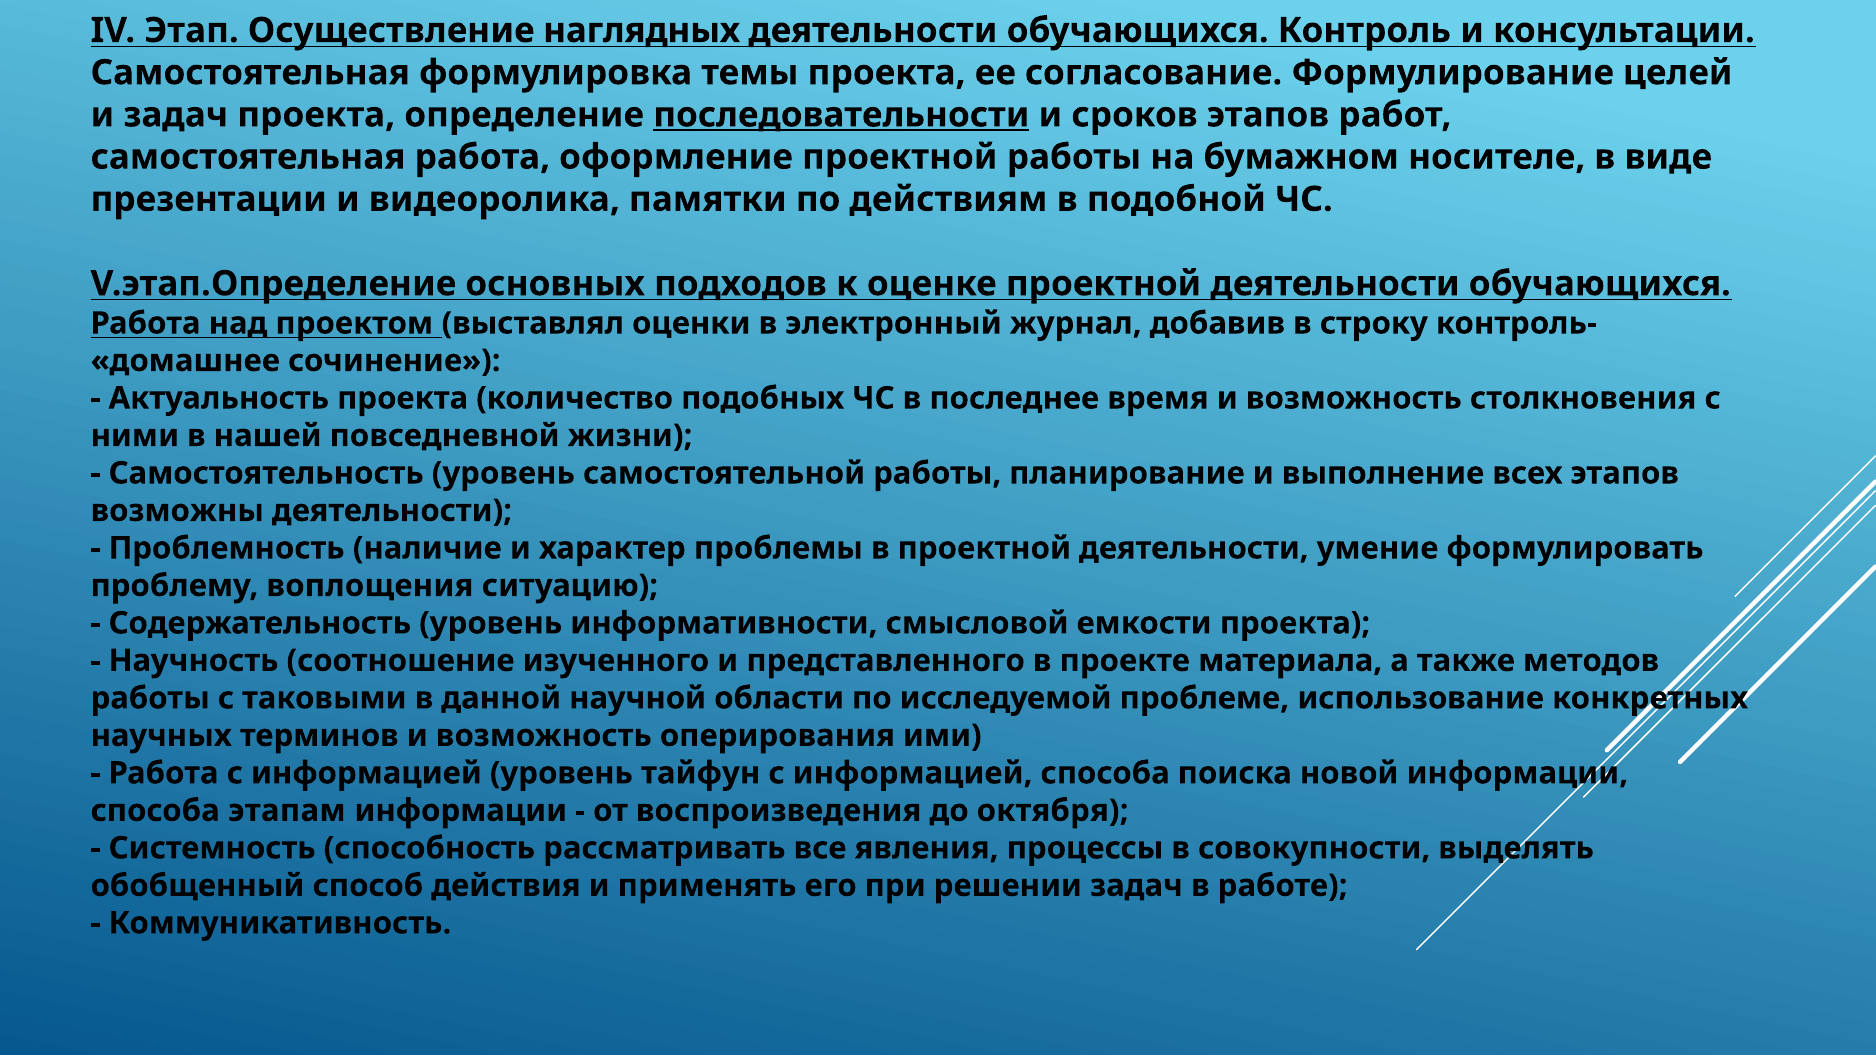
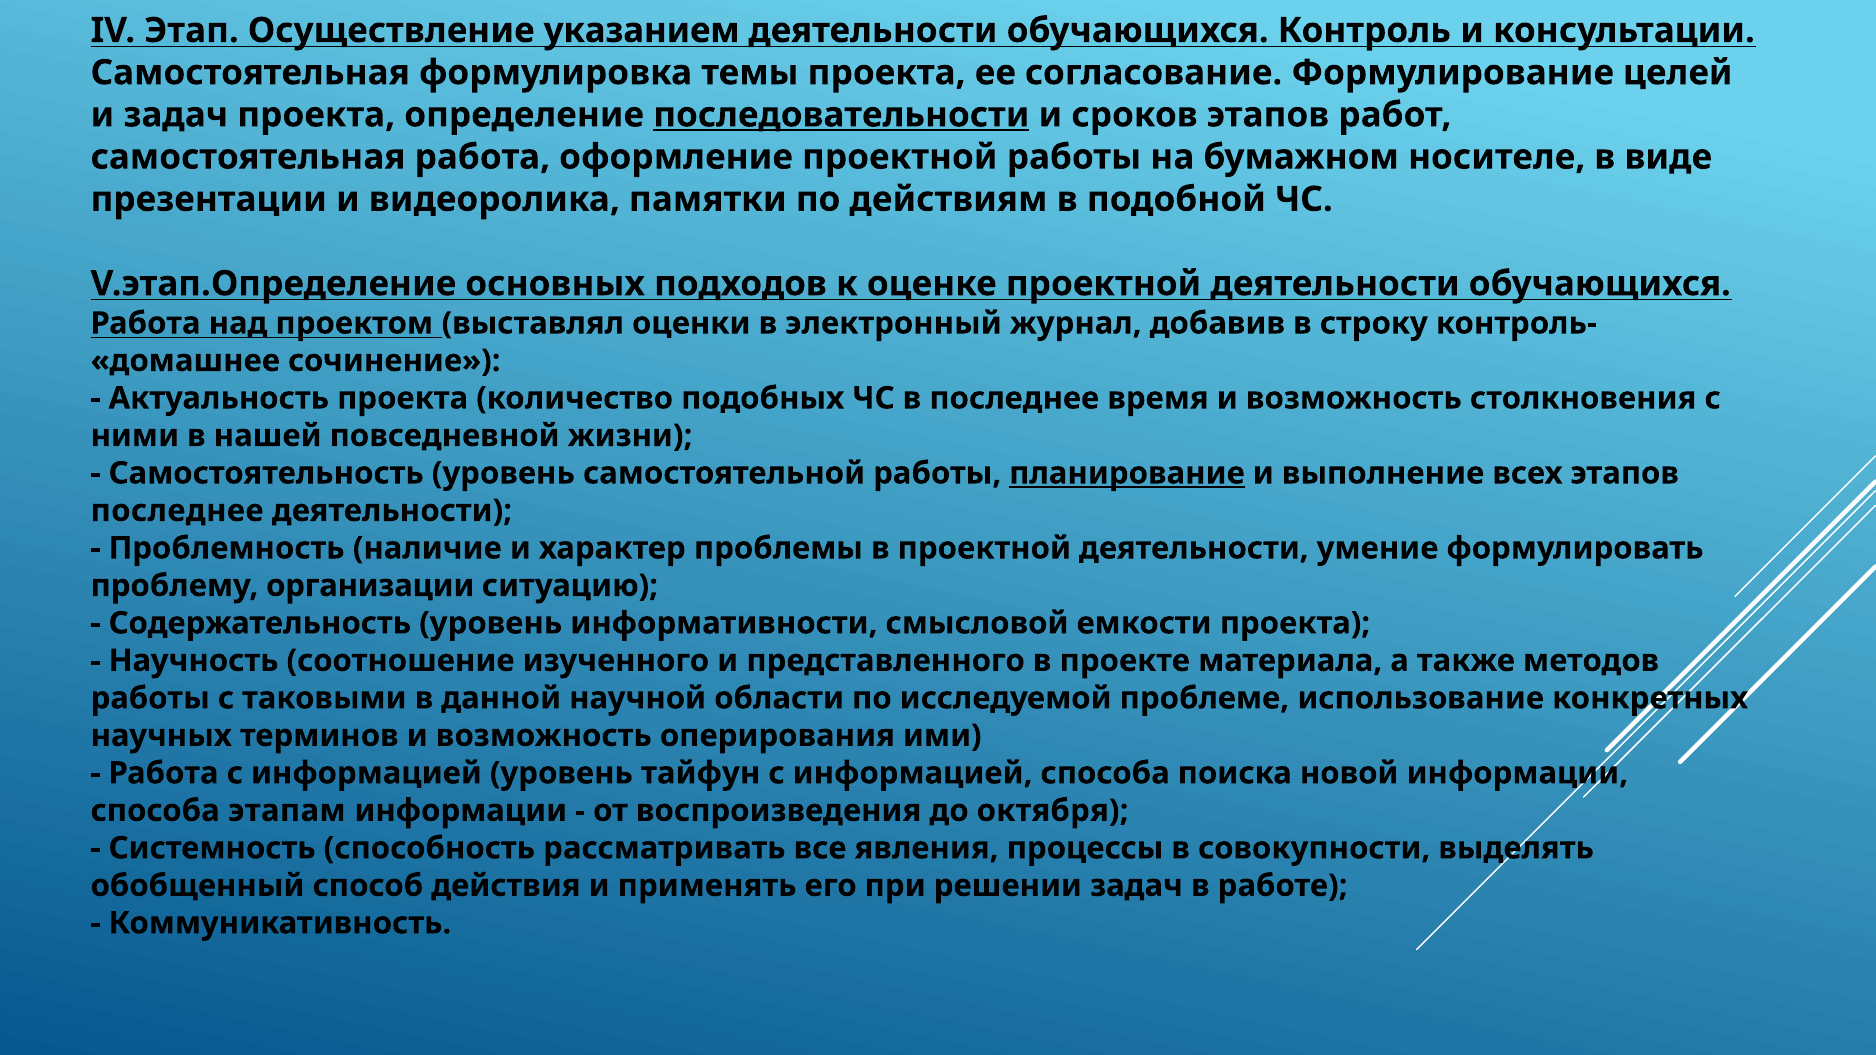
наглядных: наглядных -> указанием
планирование underline: none -> present
возможны at (177, 511): возможны -> последнее
воплощения: воплощения -> организации
